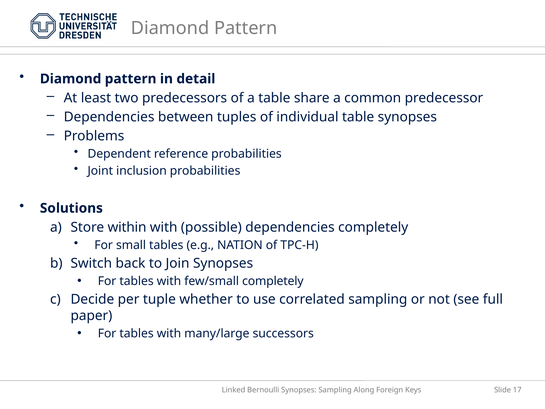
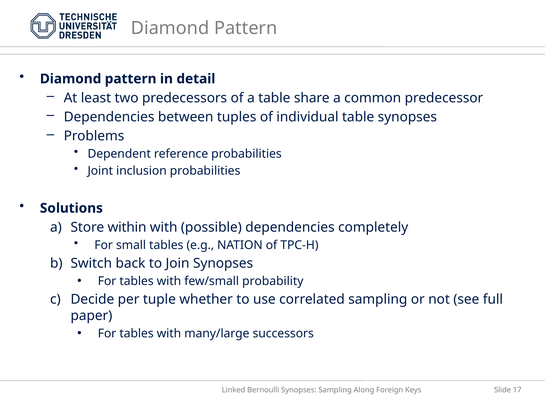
few/small completely: completely -> probability
